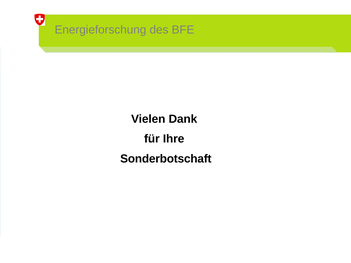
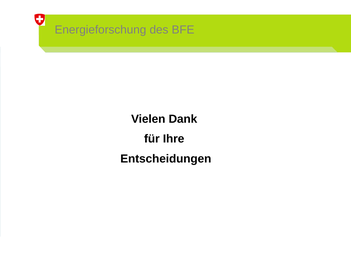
Sonderbotschaft: Sonderbotschaft -> Entscheidungen
